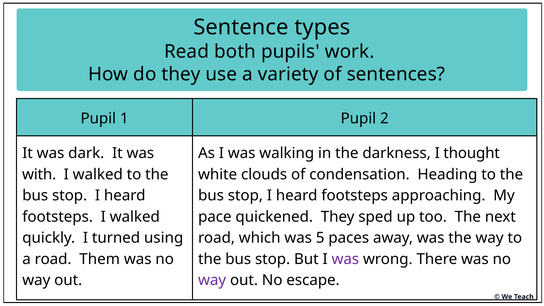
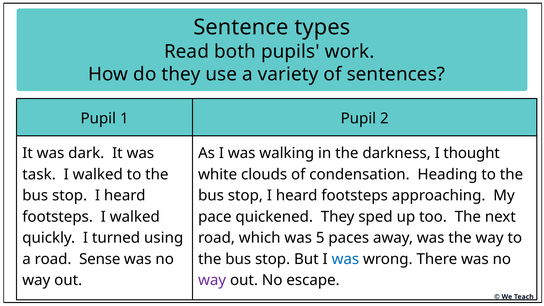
with: with -> task
Them: Them -> Sense
was at (345, 259) colour: purple -> blue
